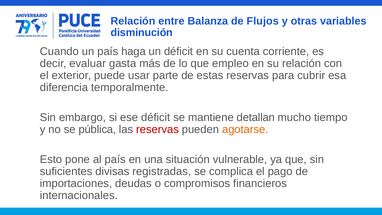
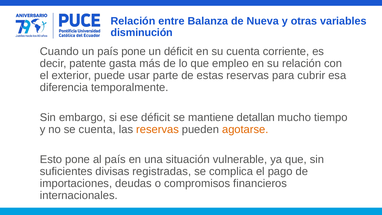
Flujos: Flujos -> Nueva
país haga: haga -> pone
evaluar: evaluar -> patente
se pública: pública -> cuenta
reservas at (158, 129) colour: red -> orange
